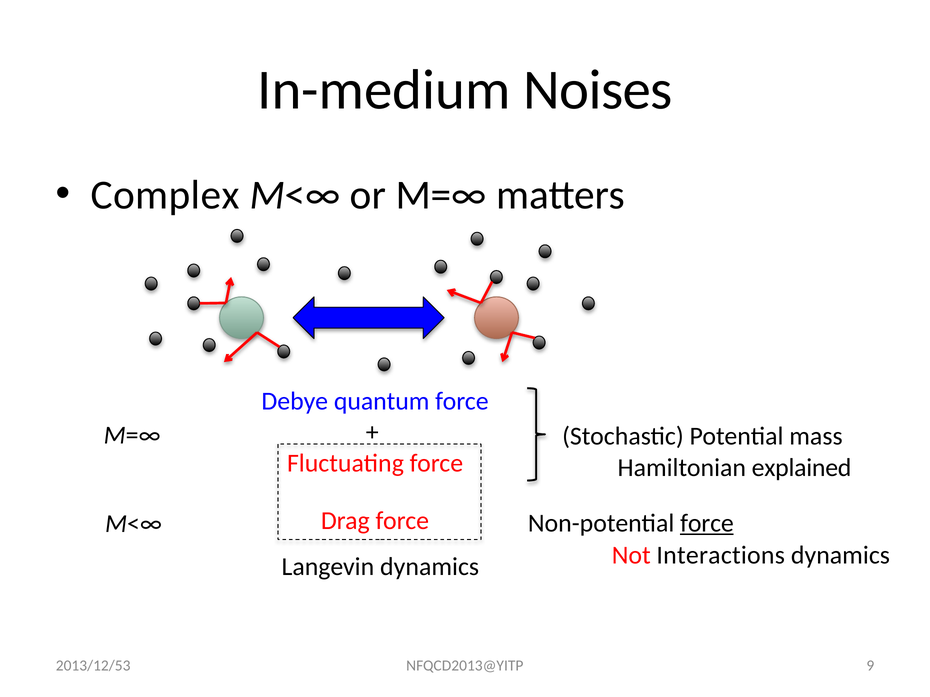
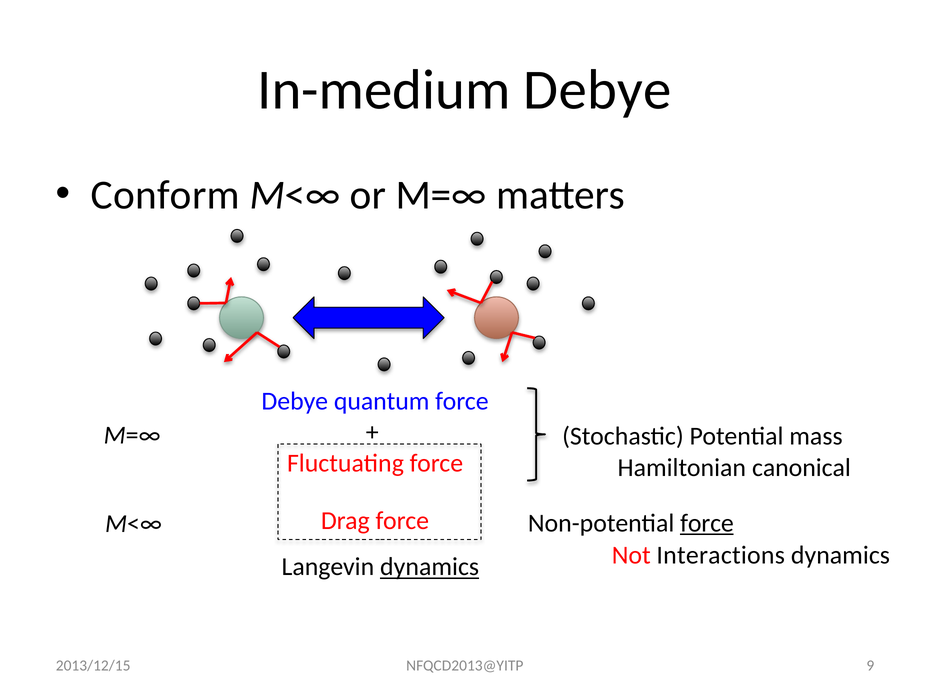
In-medium Noises: Noises -> Debye
Complex: Complex -> Conform
explained: explained -> canonical
dynamics at (430, 567) underline: none -> present
2013/12/53: 2013/12/53 -> 2013/12/15
